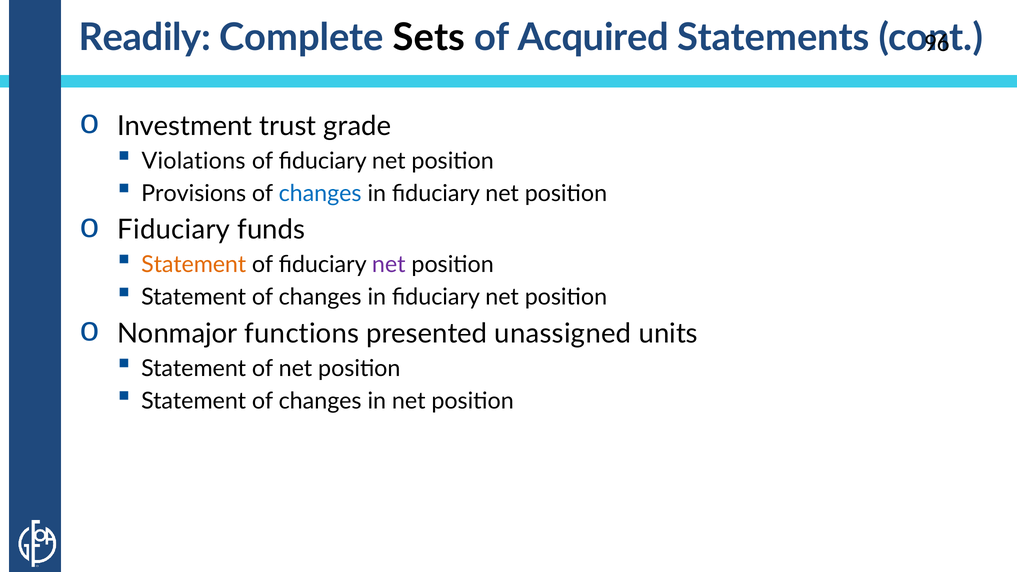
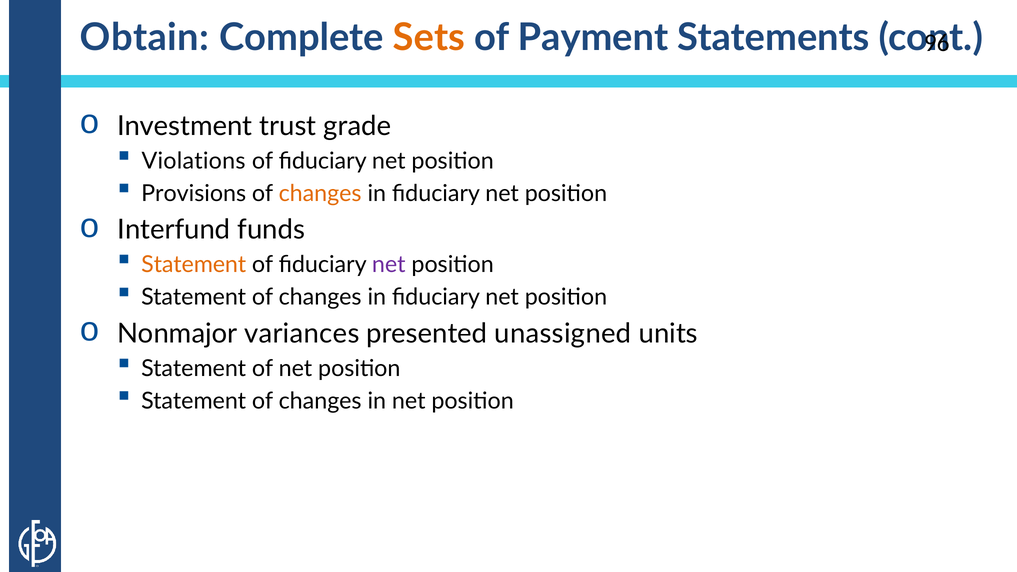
Readily: Readily -> Obtain
Sets colour: black -> orange
Acquired: Acquired -> Payment
changes at (320, 194) colour: blue -> orange
Fiduciary at (174, 230): Fiduciary -> Interfund
functions: functions -> variances
